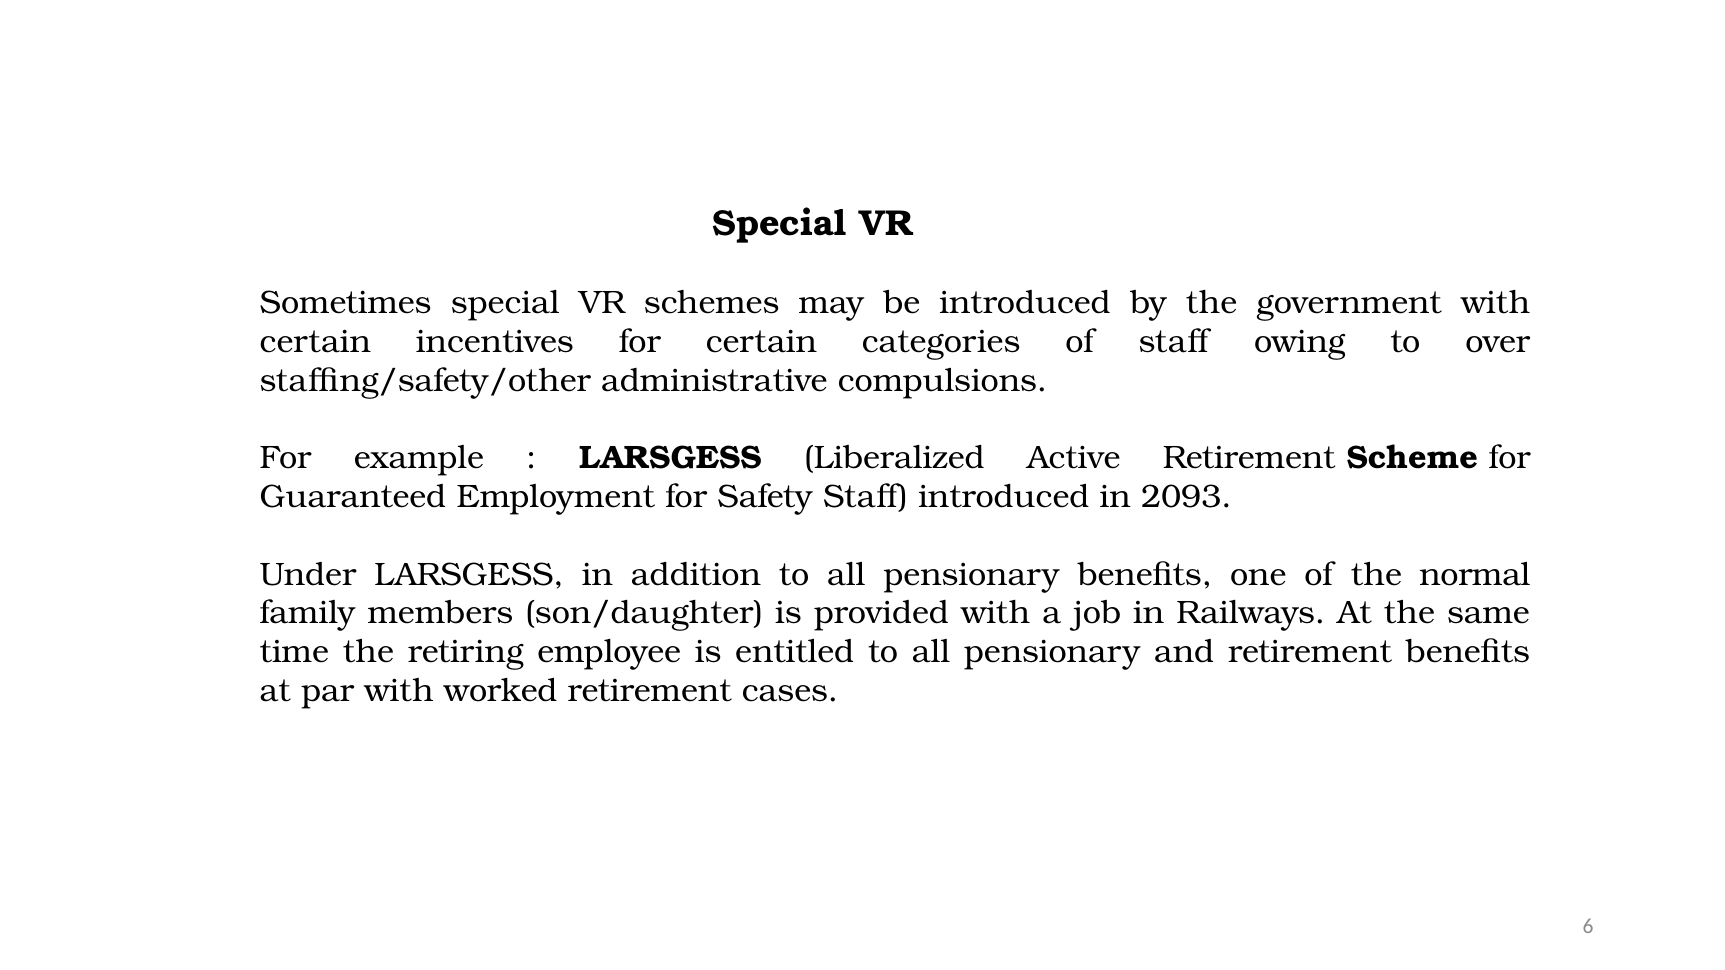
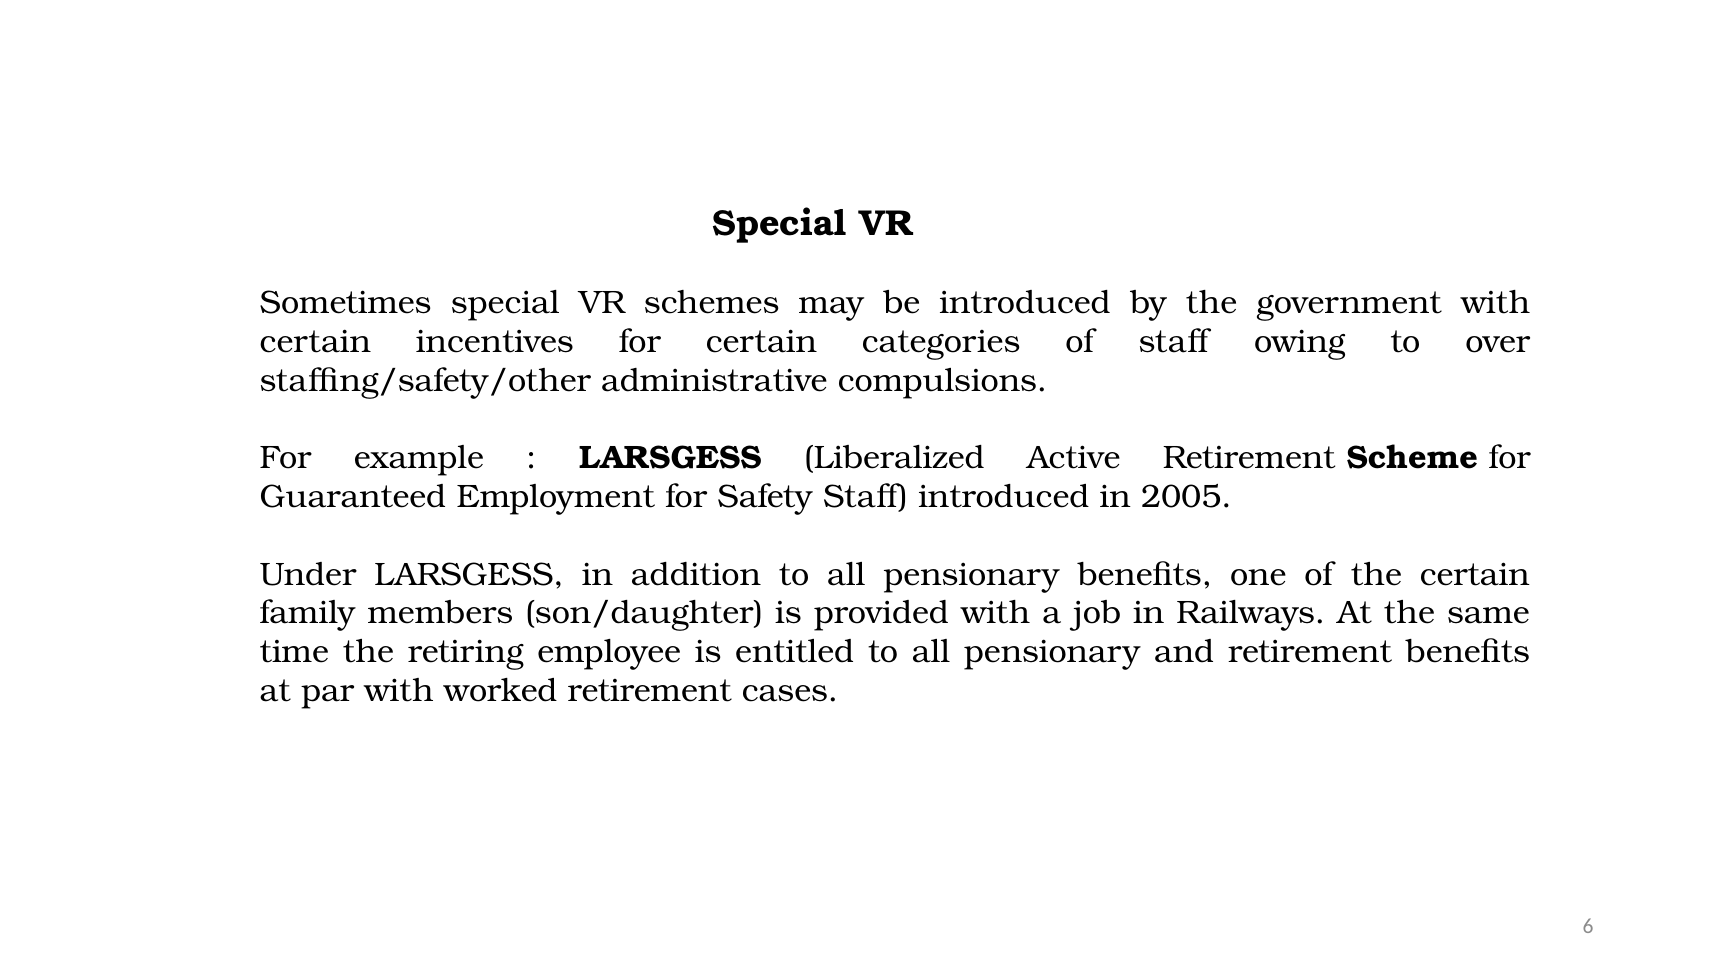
2093: 2093 -> 2005
the normal: normal -> certain
